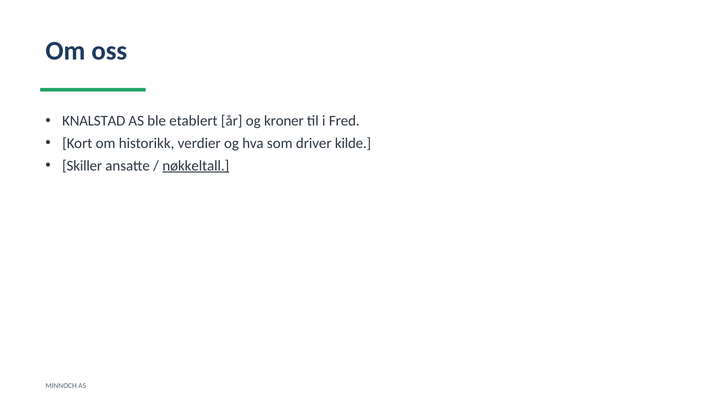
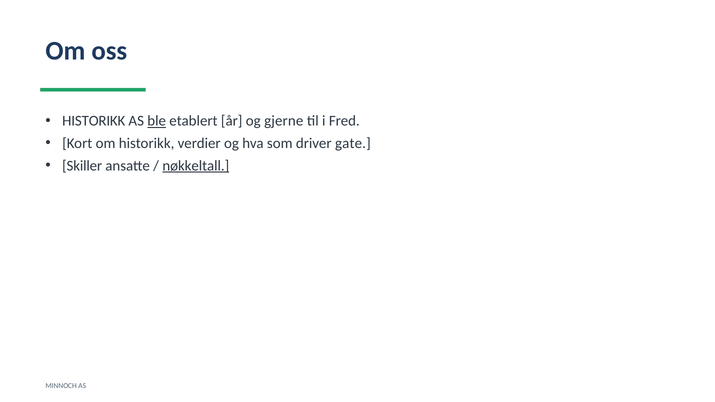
KNALSTAD at (94, 121): KNALSTAD -> HISTORIKK
ble underline: none -> present
kroner: kroner -> gjerne
kilde: kilde -> gate
